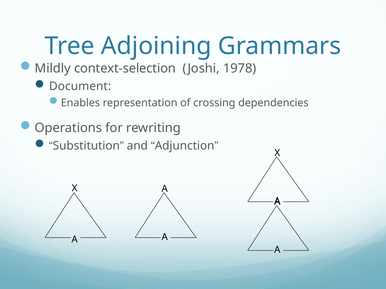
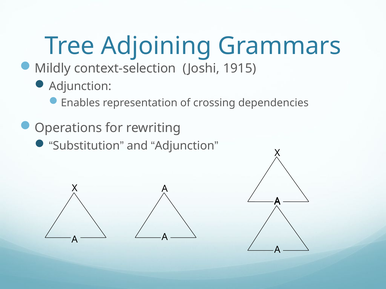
1978: 1978 -> 1915
Document at (80, 86): Document -> Adjunction
